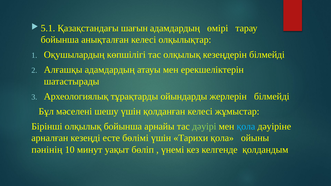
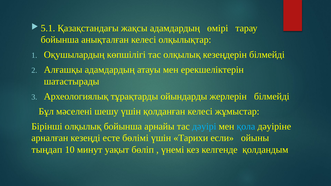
шағын: шағын -> жақсы
дәуірі colour: light green -> light blue
Тарихи қола: қола -> если
пәнінің: пәнінің -> тыңдап
